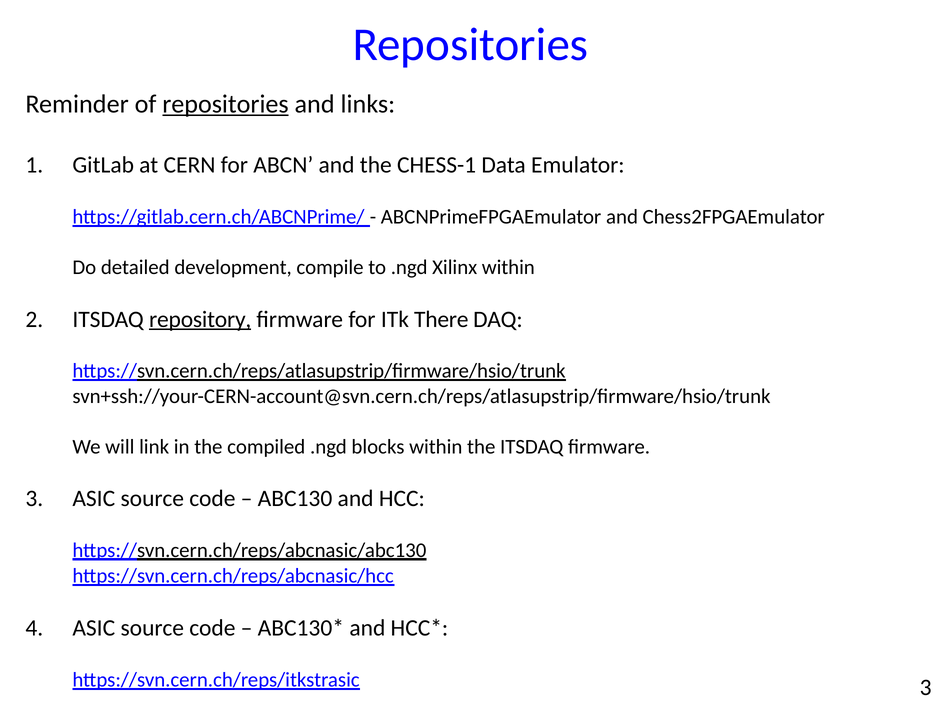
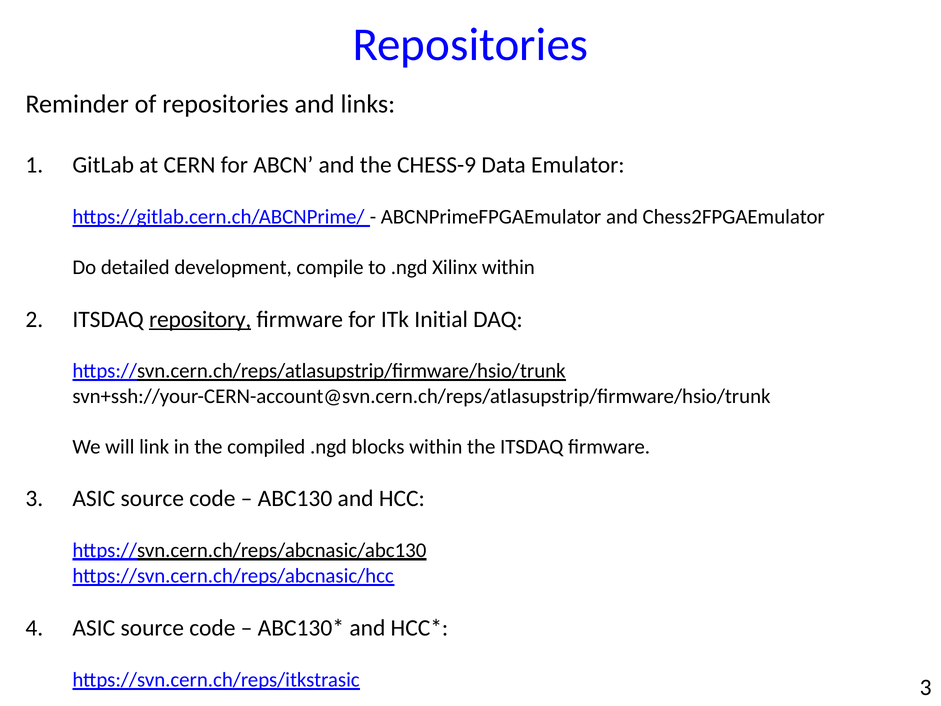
repositories at (225, 104) underline: present -> none
CHESS-1: CHESS-1 -> CHESS-9
There: There -> Initial
